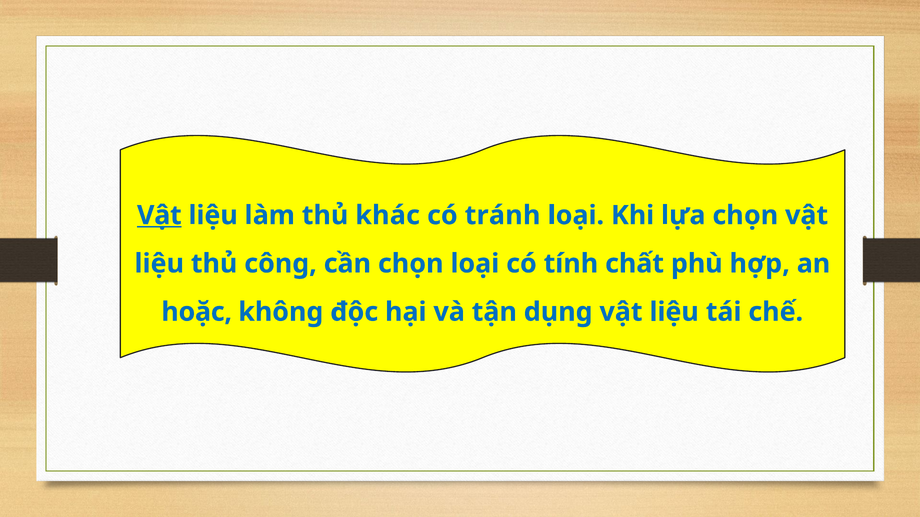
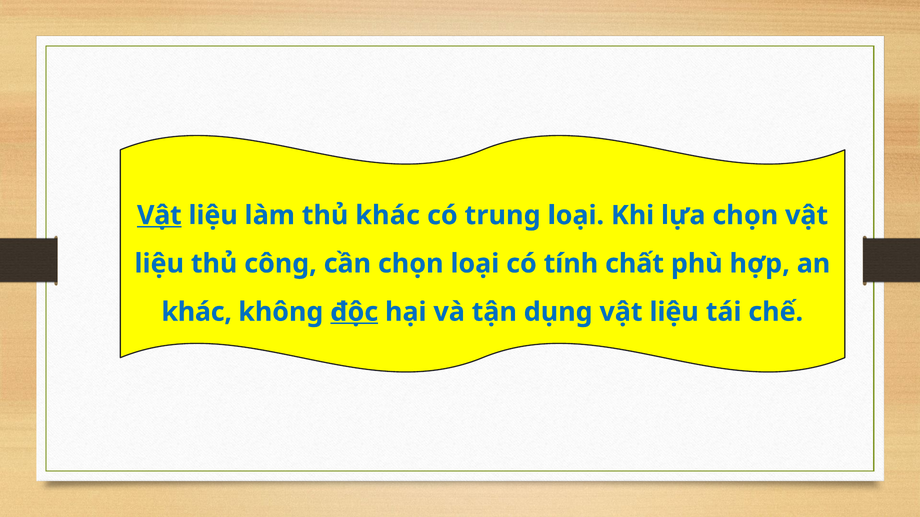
tránh: tránh -> trung
hoặc at (197, 312): hoặc -> khác
độc underline: none -> present
